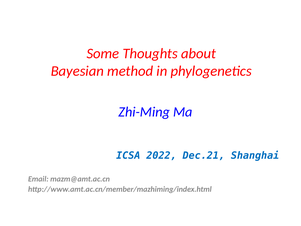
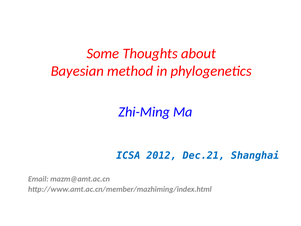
2022: 2022 -> 2012
